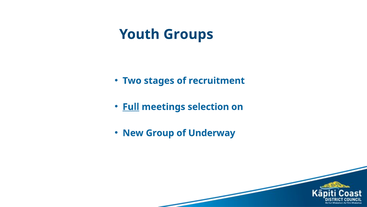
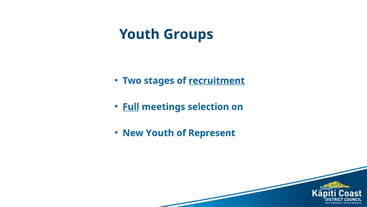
recruitment underline: none -> present
New Group: Group -> Youth
Underway: Underway -> Represent
